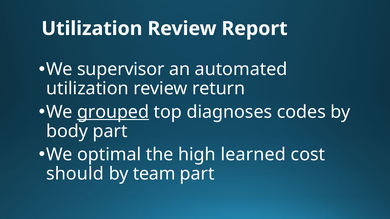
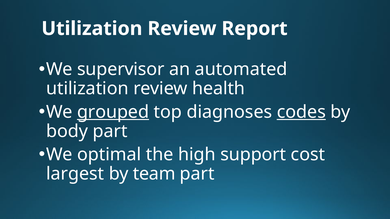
return: return -> health
codes underline: none -> present
learned: learned -> support
should: should -> largest
